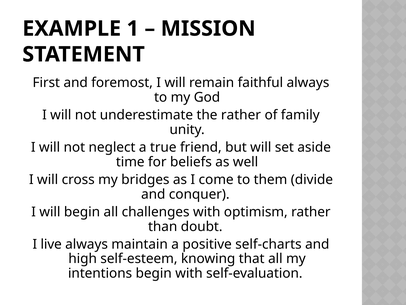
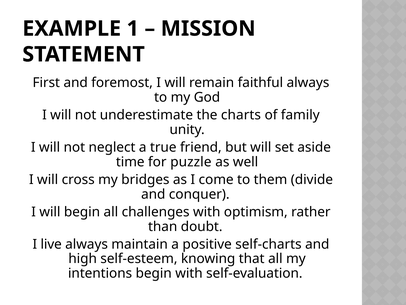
the rather: rather -> charts
beliefs: beliefs -> puzzle
